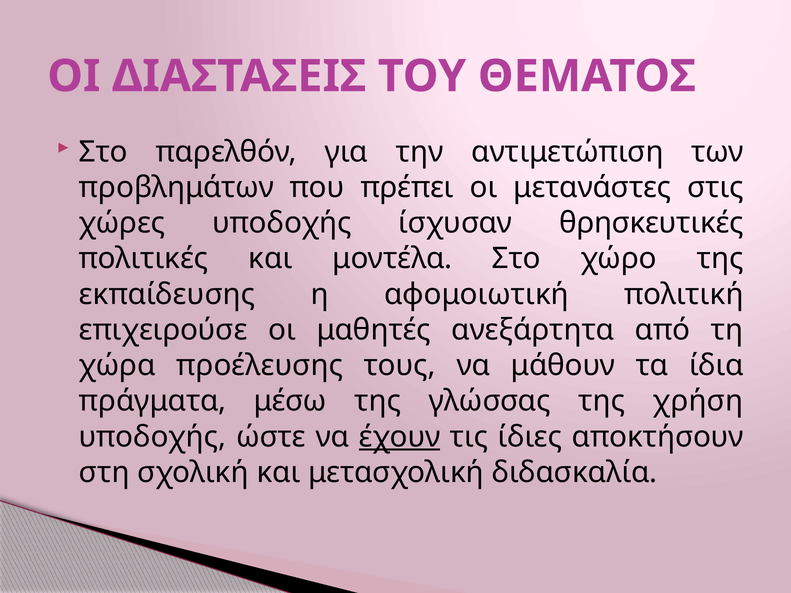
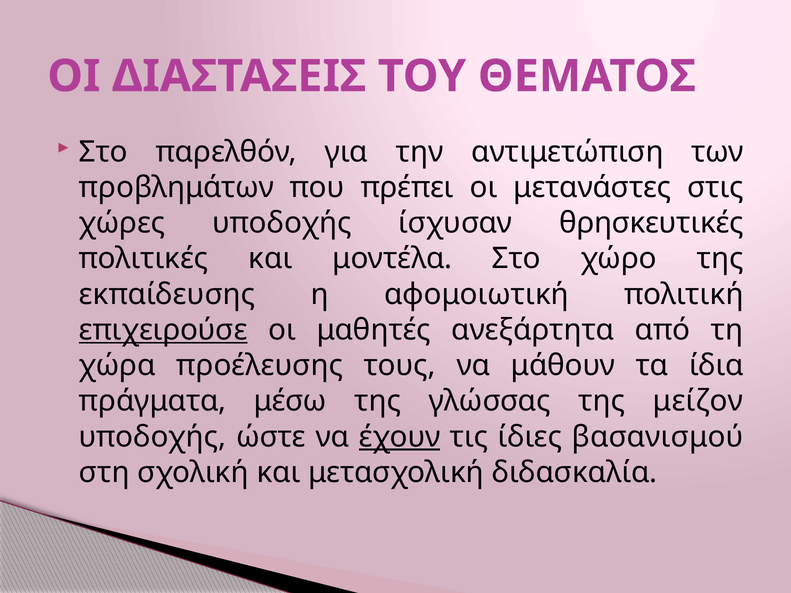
επιχειρούσε underline: none -> present
χρήση: χρήση -> μείζον
αποκτήσουν: αποκτήσουν -> βασανισμού
